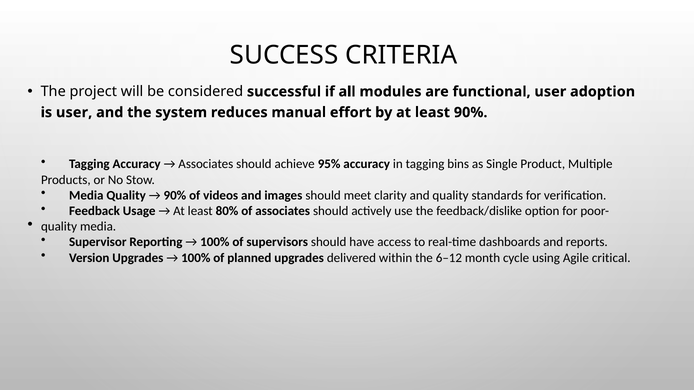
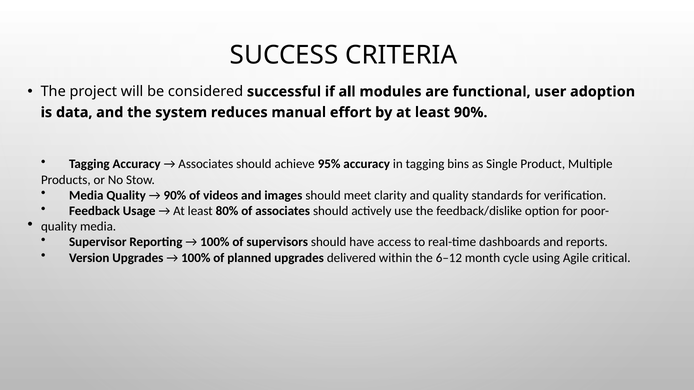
is user: user -> data
